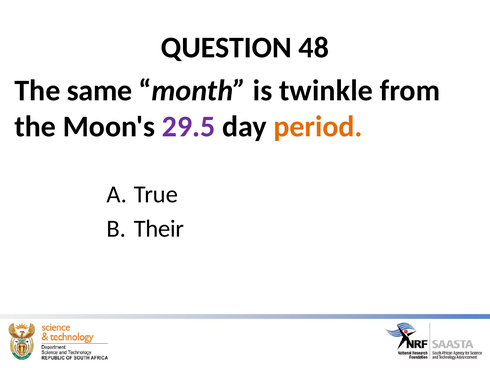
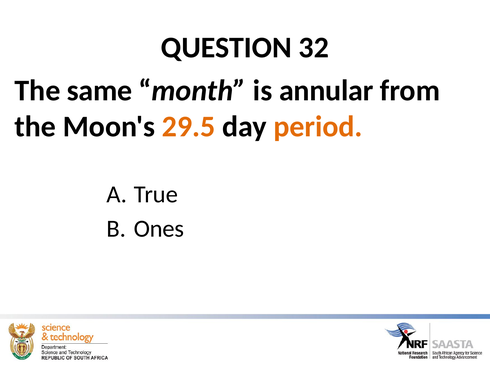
48: 48 -> 32
twinkle: twinkle -> annular
29.5 colour: purple -> orange
Their: Their -> Ones
